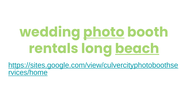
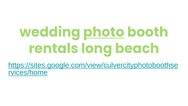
beach underline: present -> none
